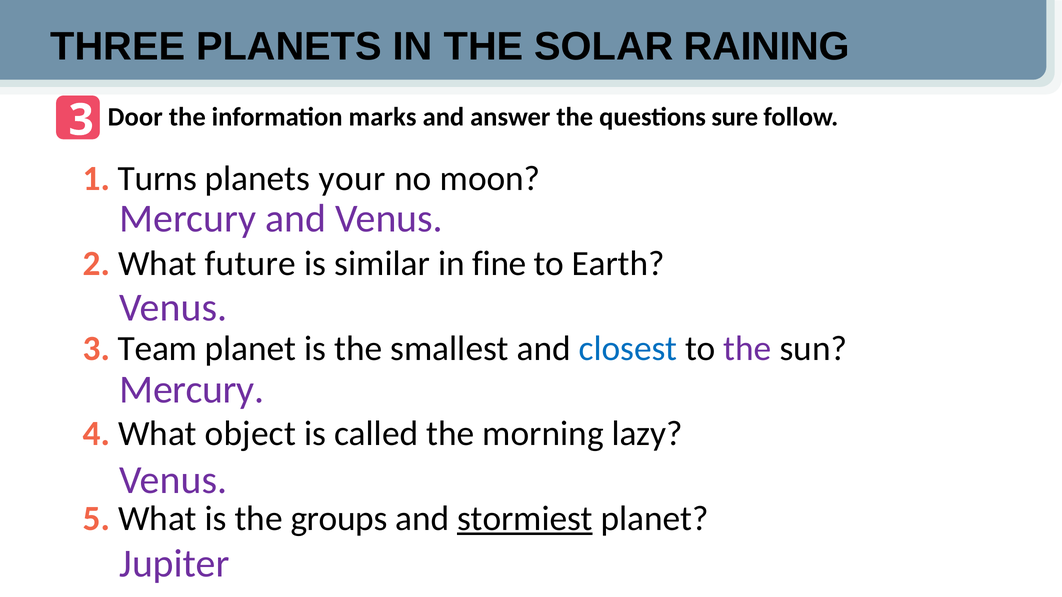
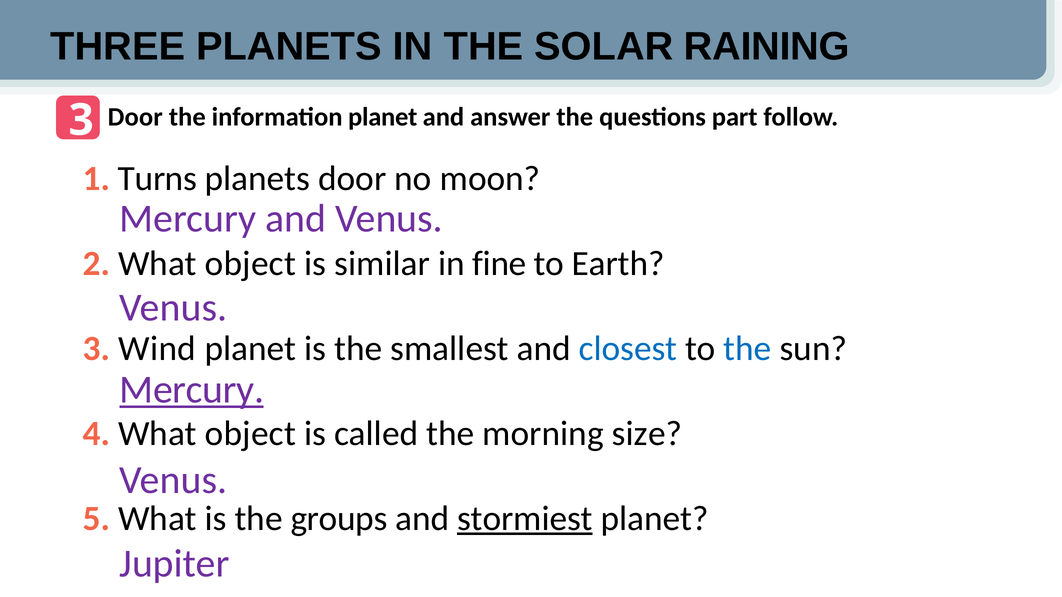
information marks: marks -> planet
sure: sure -> part
planets your: your -> door
2 What future: future -> object
Team: Team -> Wind
the at (747, 349) colour: purple -> blue
Mercury at (192, 390) underline: none -> present
lazy: lazy -> size
